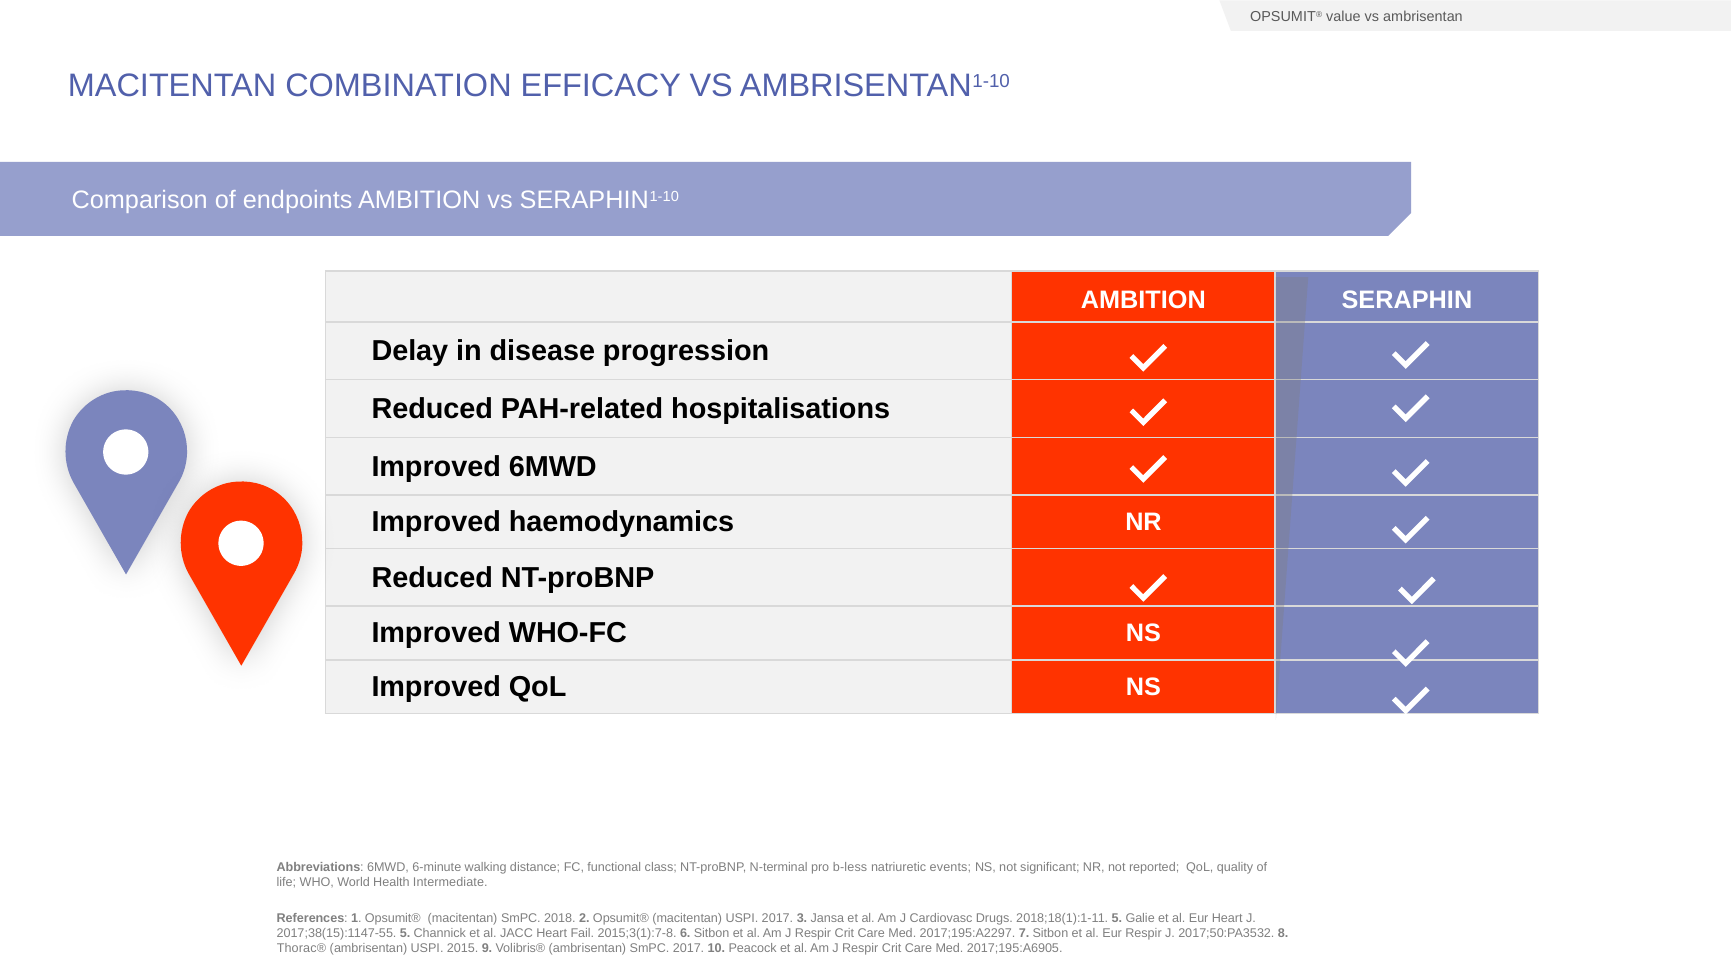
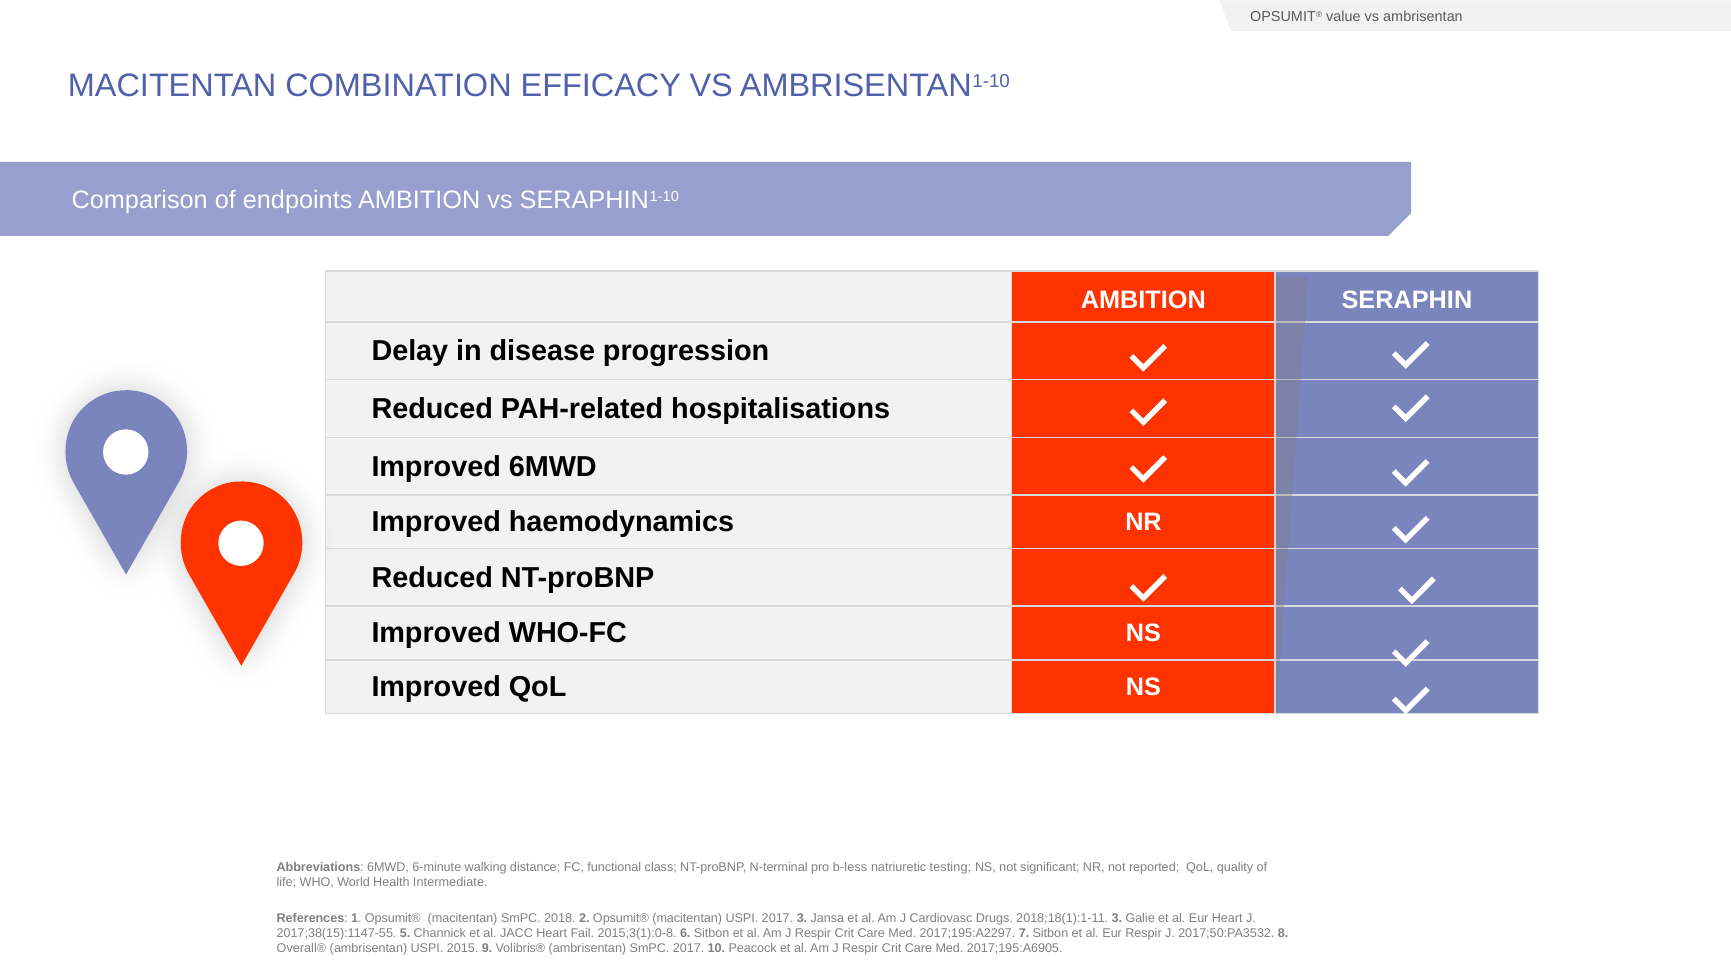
events: events -> testing
2018;18(1):1-11 5: 5 -> 3
2015;3(1):7-8: 2015;3(1):7-8 -> 2015;3(1):0-8
Thorac®: Thorac® -> Overall®
